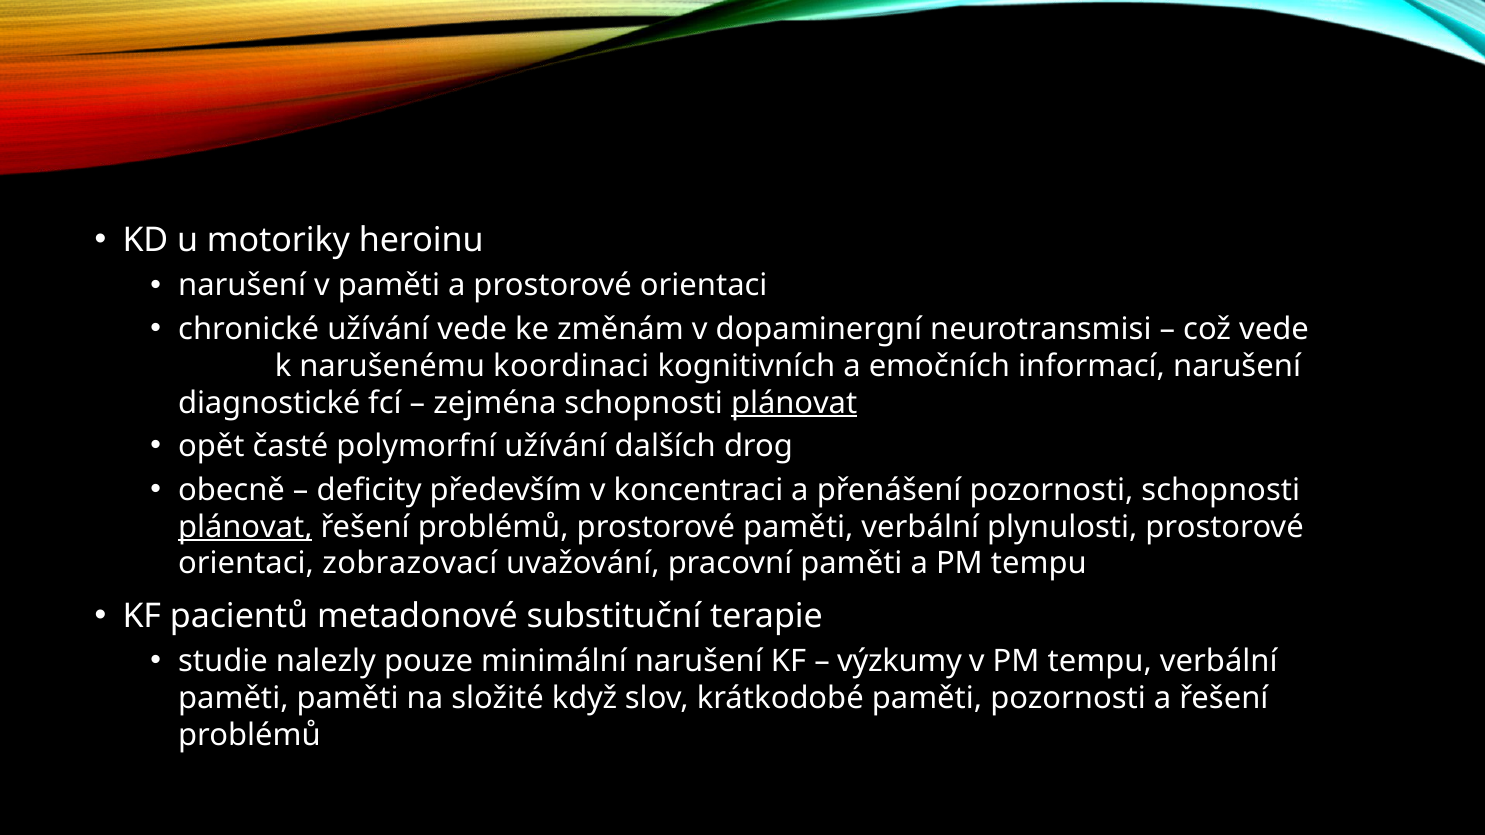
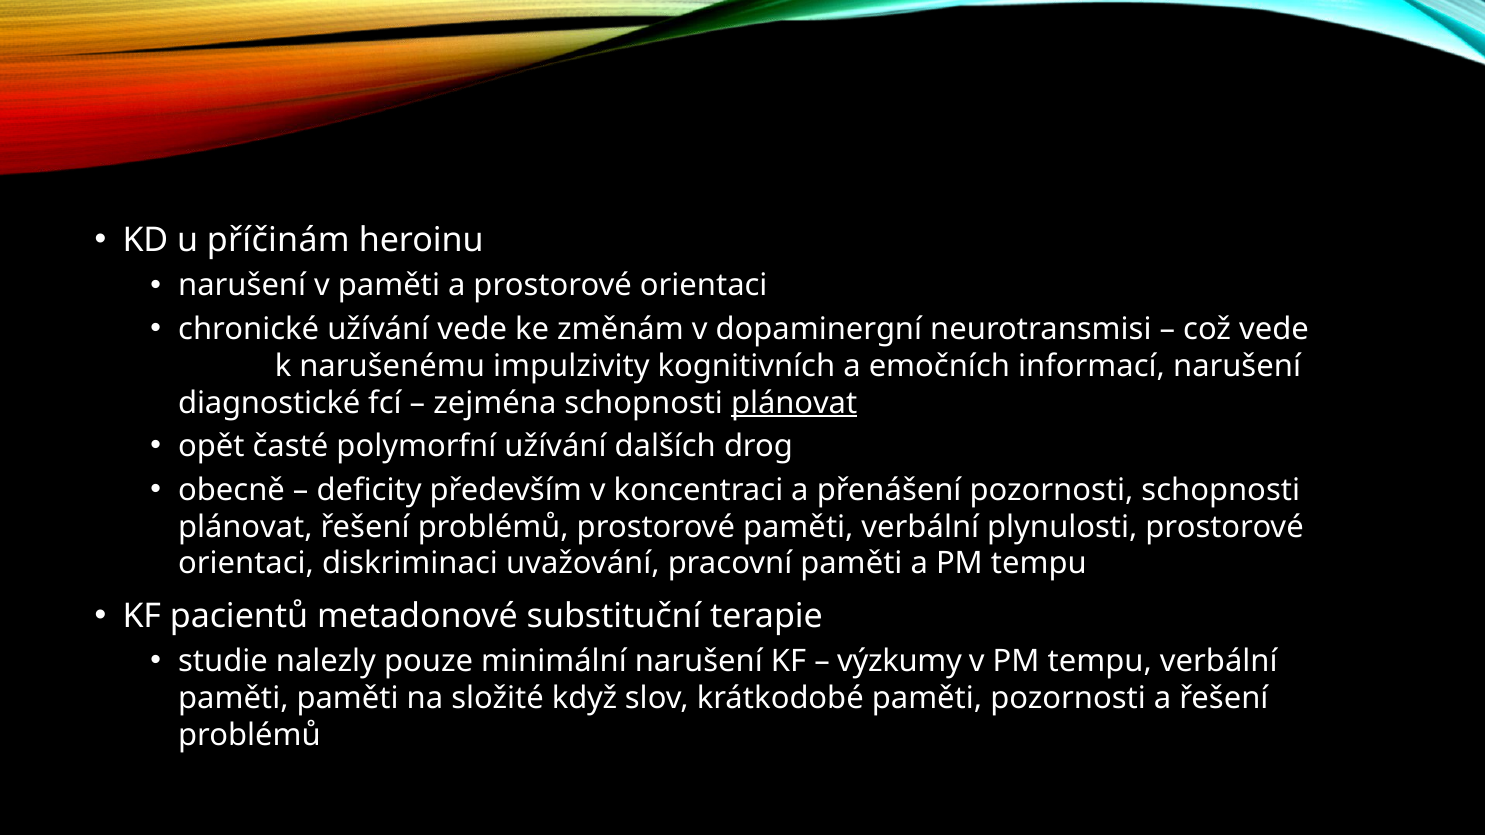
motoriky: motoriky -> příčinám
koordinaci: koordinaci -> impulzivity
plánovat at (245, 527) underline: present -> none
zobrazovací: zobrazovací -> diskriminaci
